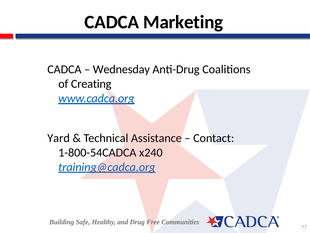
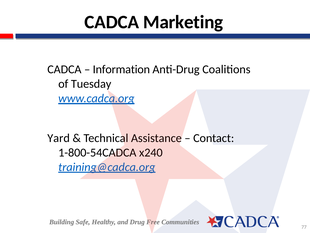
Wednesday: Wednesday -> Information
Creating: Creating -> Tuesday
